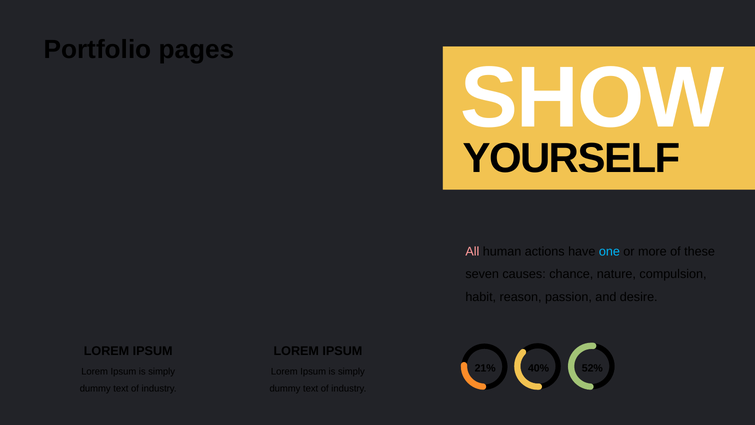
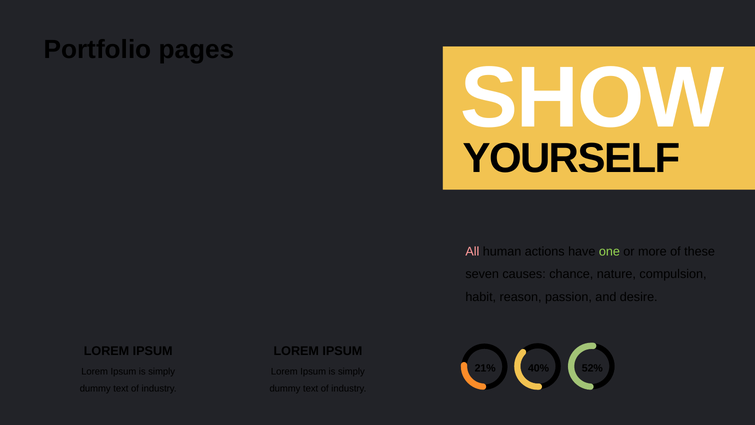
one colour: light blue -> light green
